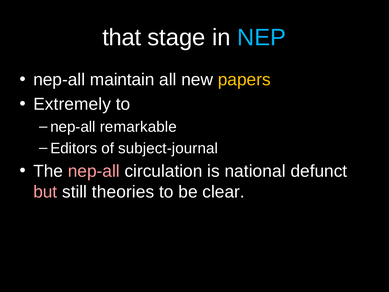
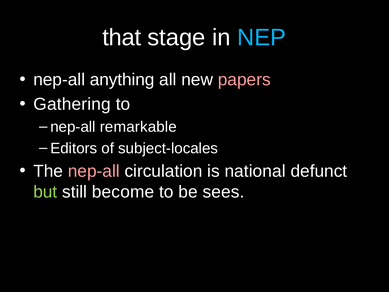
maintain: maintain -> anything
papers colour: yellow -> pink
Extremely: Extremely -> Gathering
subject-journal: subject-journal -> subject-locales
but colour: pink -> light green
theories: theories -> become
clear: clear -> sees
